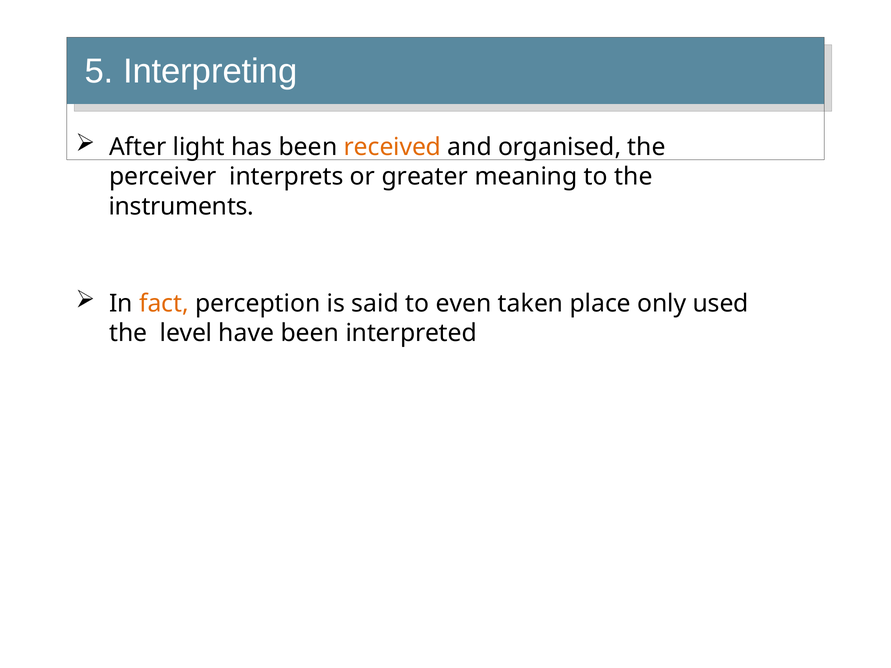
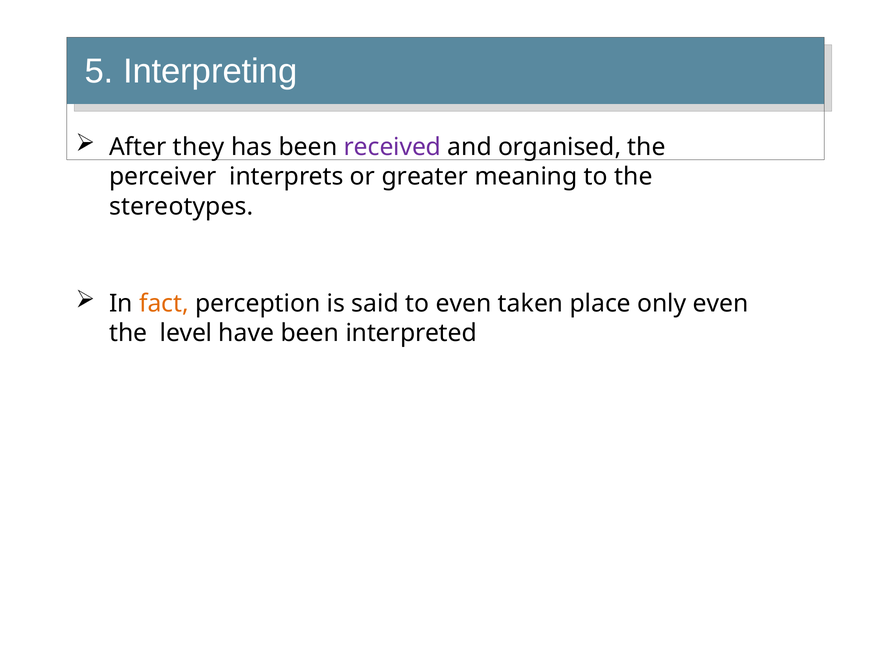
light: light -> they
received colour: orange -> purple
instruments: instruments -> stereotypes
only used: used -> even
